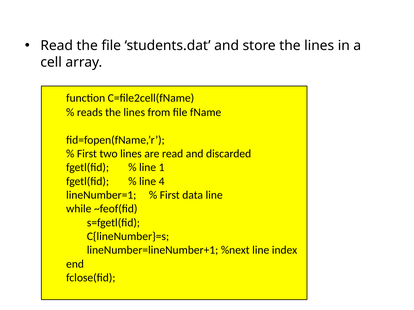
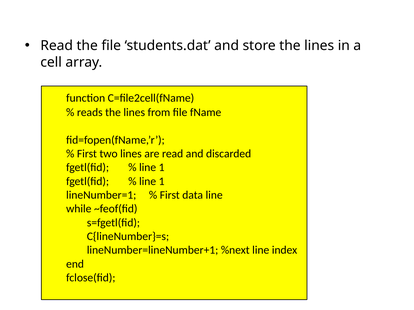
4 at (162, 182): 4 -> 1
